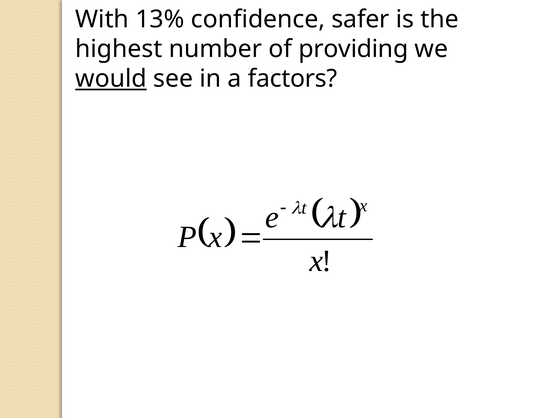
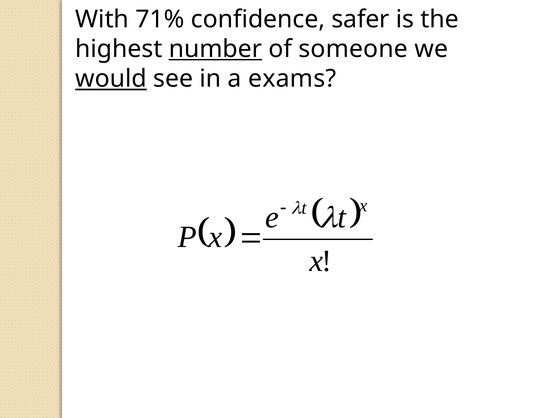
13%: 13% -> 71%
number underline: none -> present
providing: providing -> someone
factors: factors -> exams
